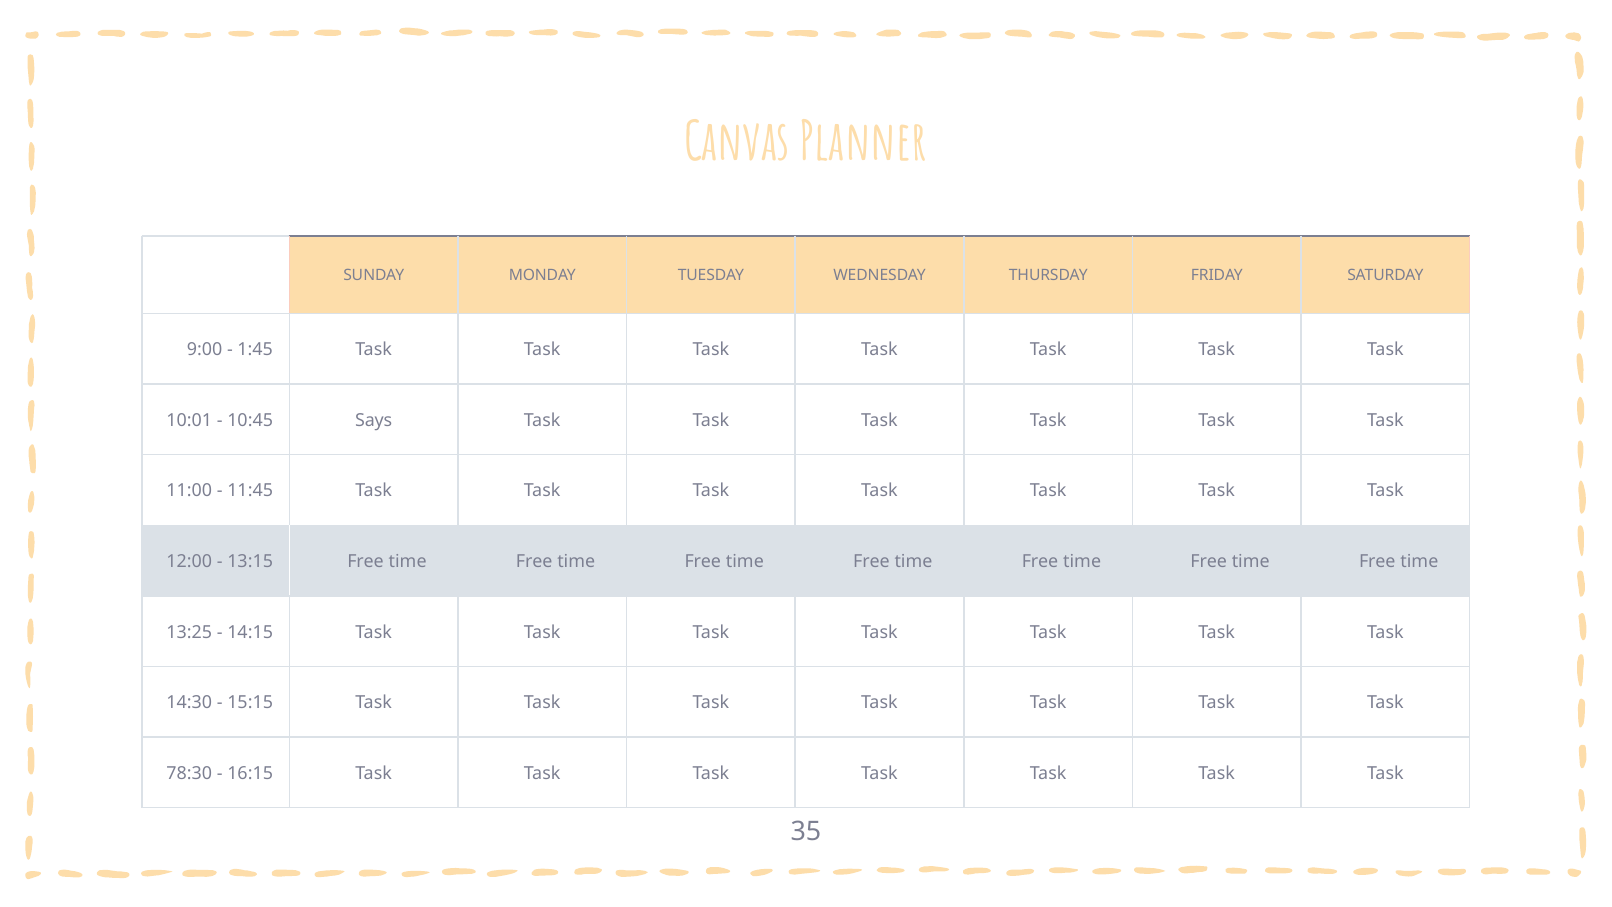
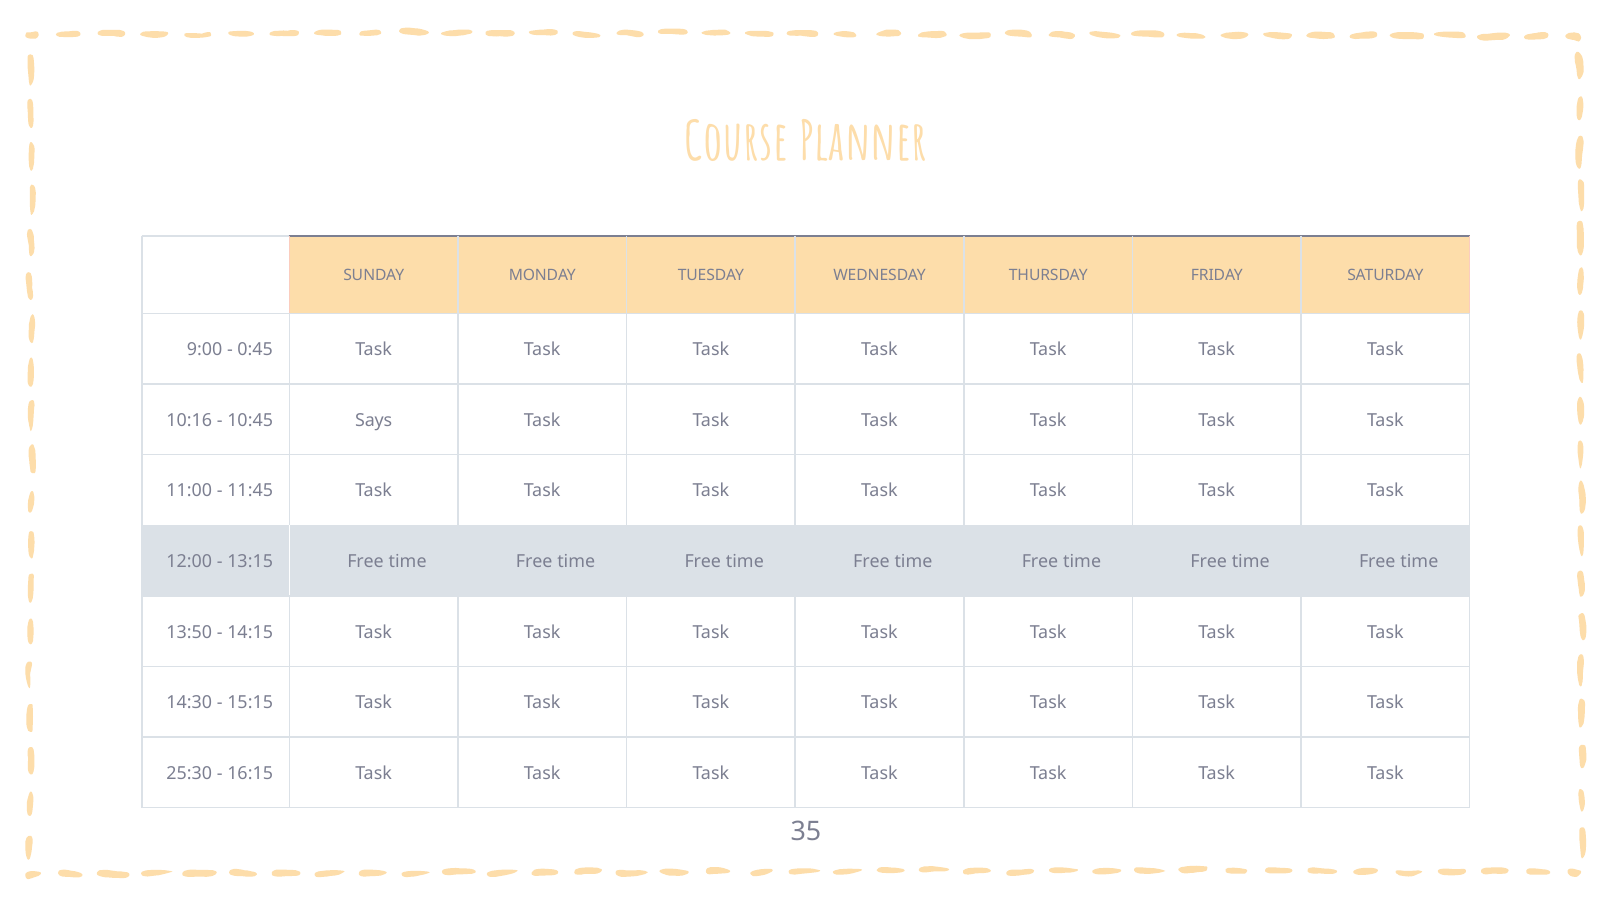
Canvas: Canvas -> Course
1:45: 1:45 -> 0:45
10:01: 10:01 -> 10:16
13:25: 13:25 -> 13:50
78:30: 78:30 -> 25:30
